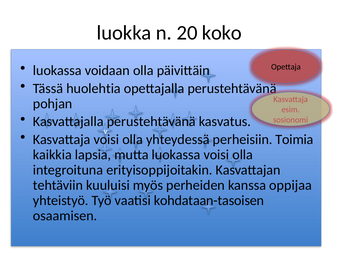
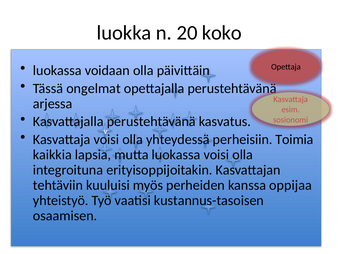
huolehtia: huolehtia -> ongelmat
pohjan: pohjan -> arjessa
kohdataan-tasoisen: kohdataan-tasoisen -> kustannus-tasoisen
